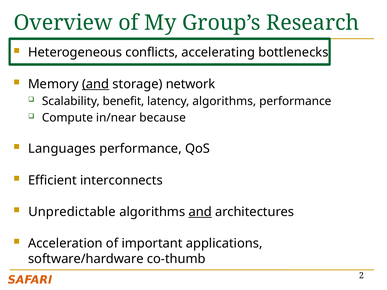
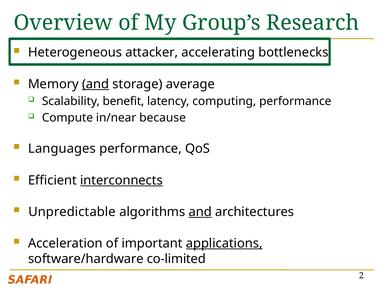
conflicts: conflicts -> attacker
network: network -> average
latency algorithms: algorithms -> computing
interconnects underline: none -> present
applications underline: none -> present
co-thumb: co-thumb -> co-limited
